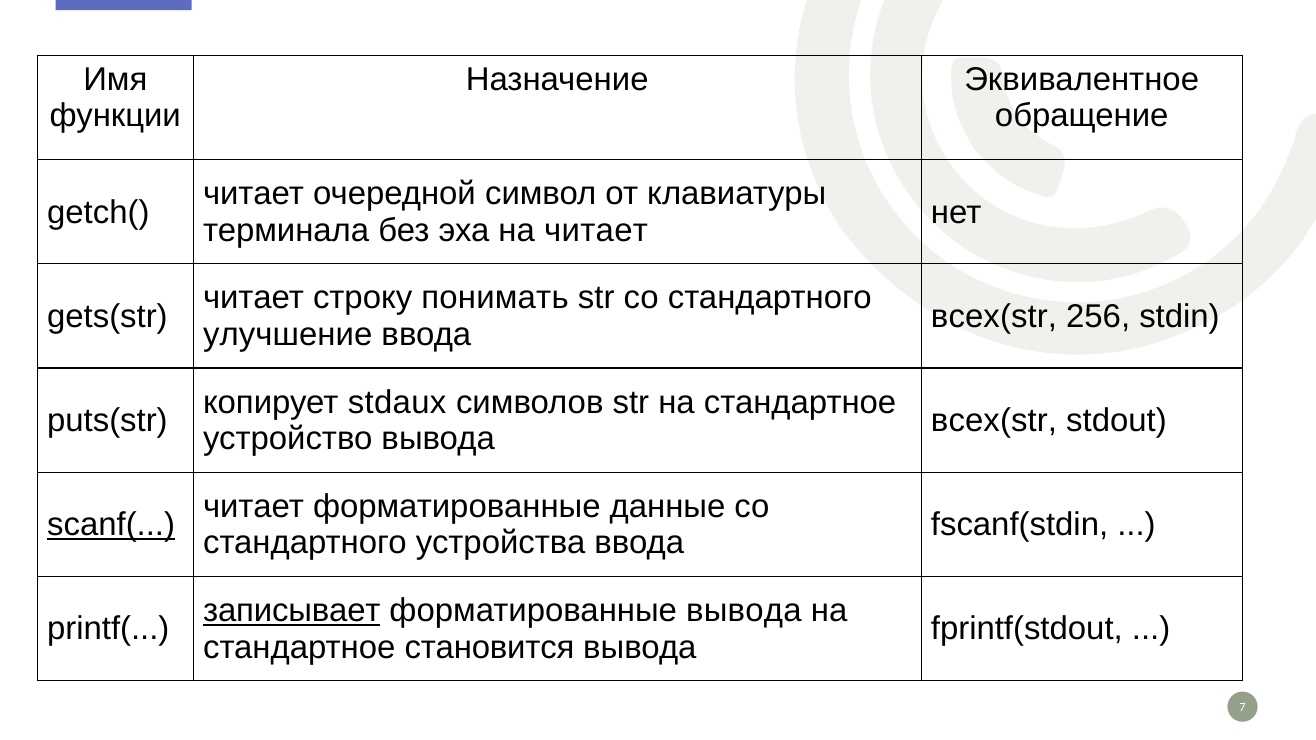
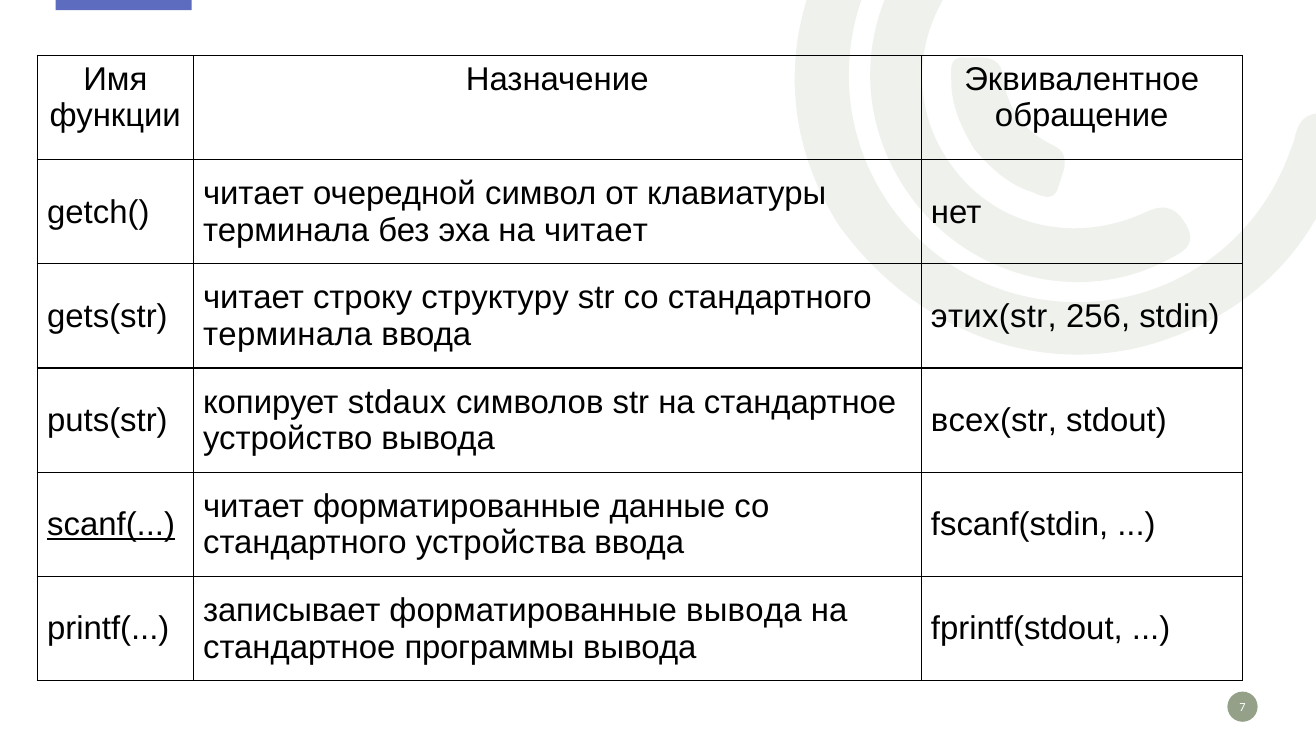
понимать: понимать -> структуру
всех(str at (994, 317): всех(str -> этих(str
улучшение at (288, 335): улучшение -> терминала
записывает underline: present -> none
становится: становится -> программы
